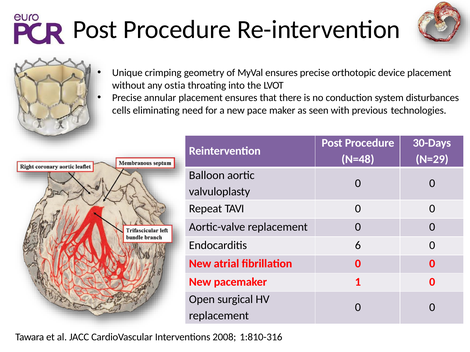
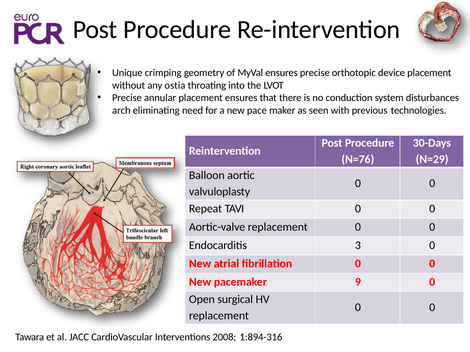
cells: cells -> arch
N=48: N=48 -> N=76
6: 6 -> 3
1: 1 -> 9
1:810-316: 1:810-316 -> 1:894-316
